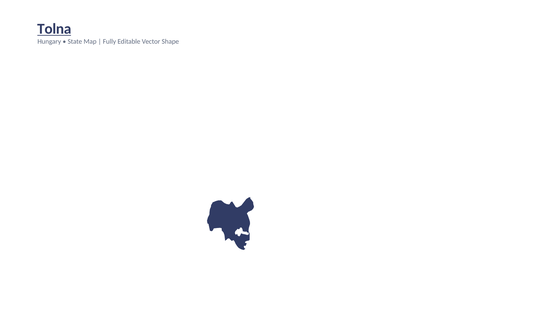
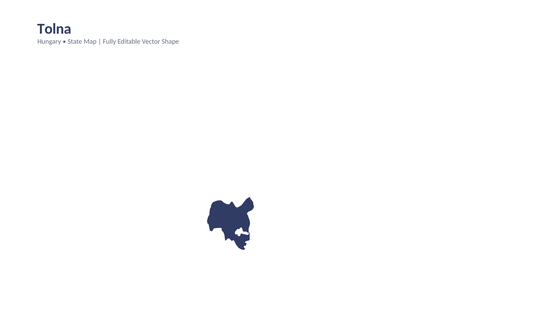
Tolna underline: present -> none
